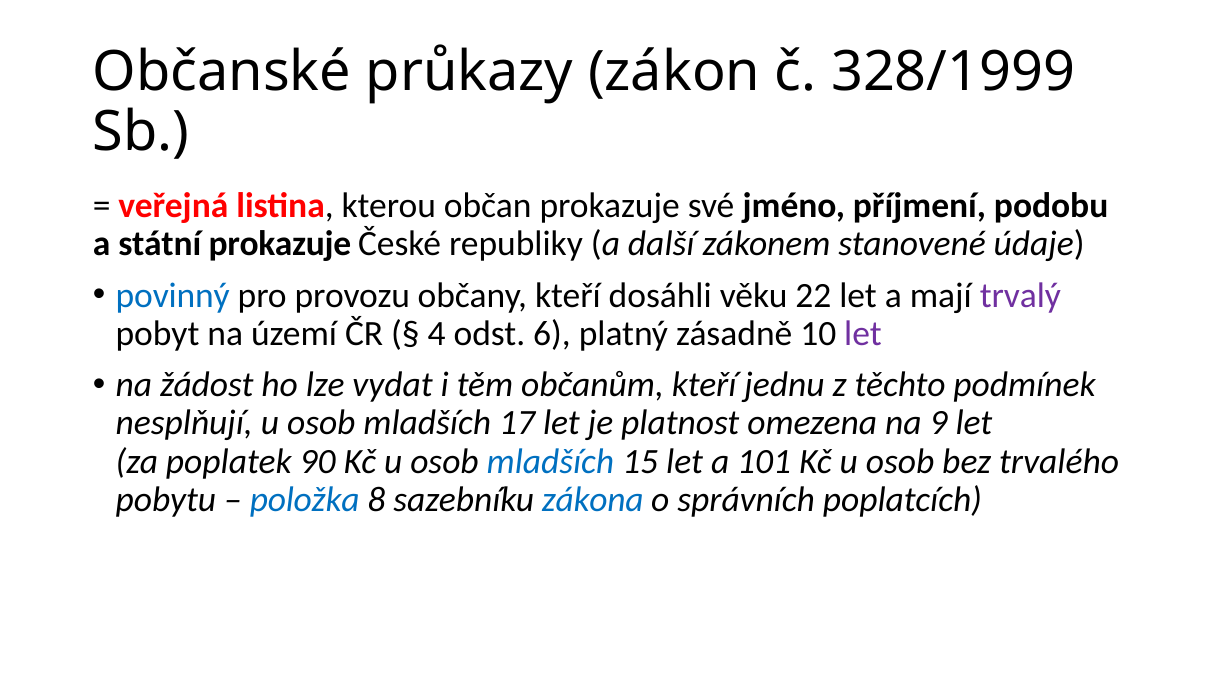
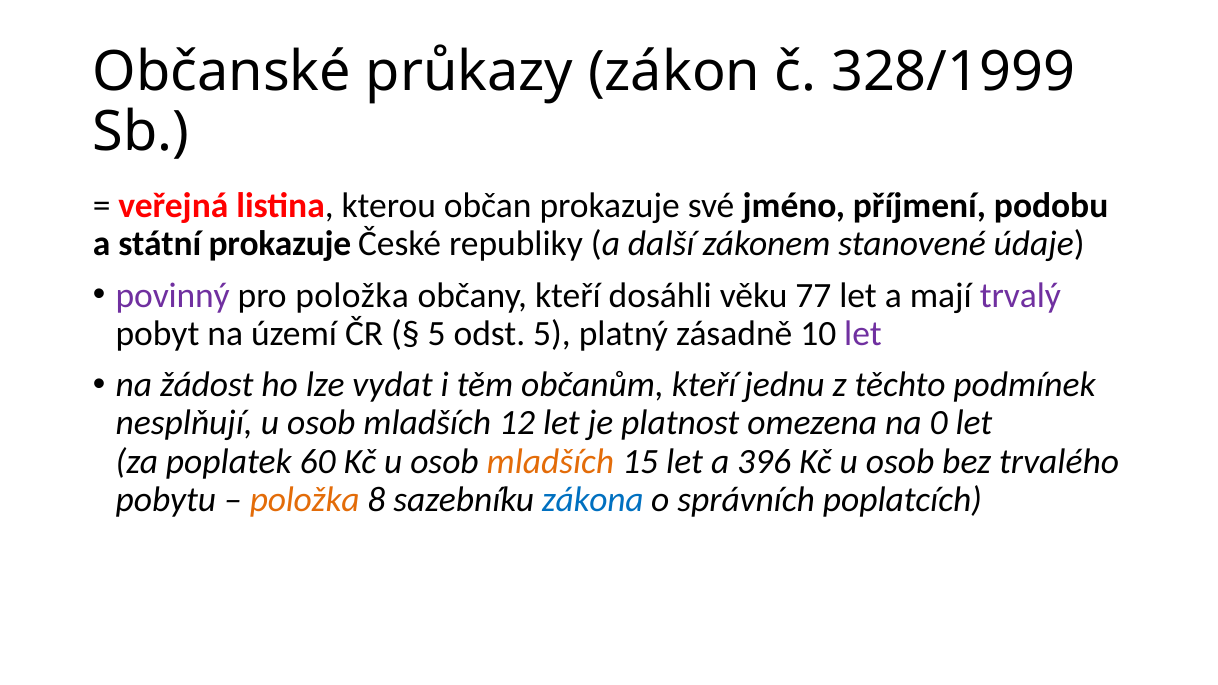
povinný colour: blue -> purple
pro provozu: provozu -> položka
22: 22 -> 77
4 at (437, 334): 4 -> 5
odst 6: 6 -> 5
17: 17 -> 12
9: 9 -> 0
90: 90 -> 60
mladších at (550, 462) colour: blue -> orange
101: 101 -> 396
položka at (305, 500) colour: blue -> orange
